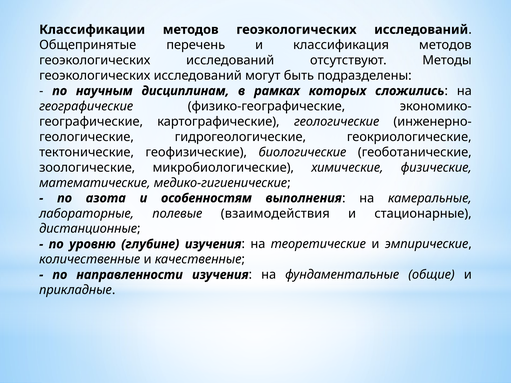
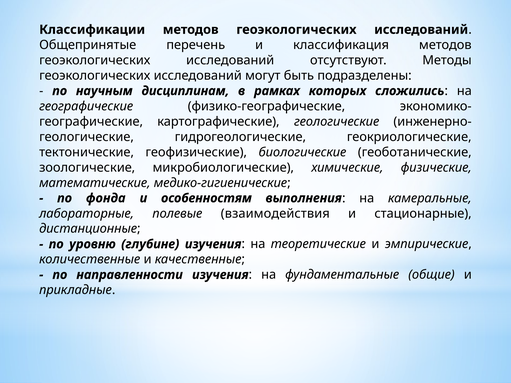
азота: азота -> фонда
